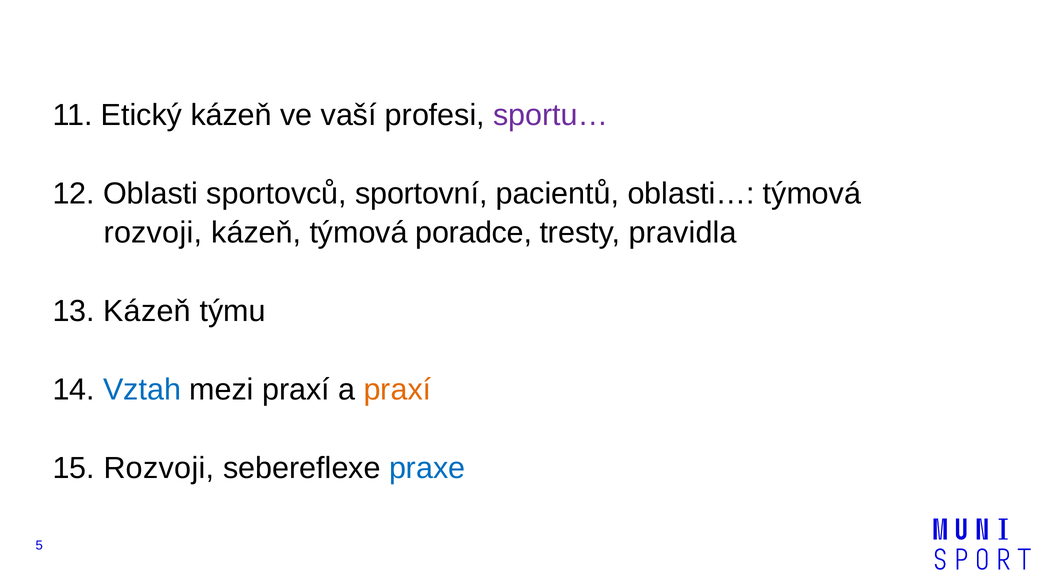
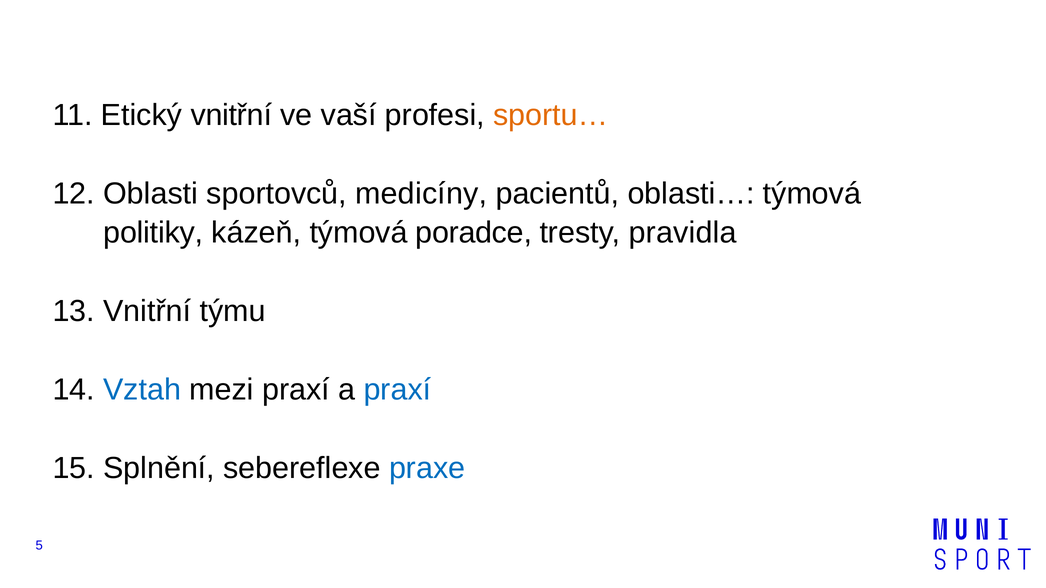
Etický kázeň: kázeň -> vnitřní
sportu… colour: purple -> orange
sportovní: sportovní -> medicíny
rozvoji at (153, 233): rozvoji -> politiky
13 Kázeň: Kázeň -> Vnitřní
praxí at (397, 390) colour: orange -> blue
15 Rozvoji: Rozvoji -> Splnění
